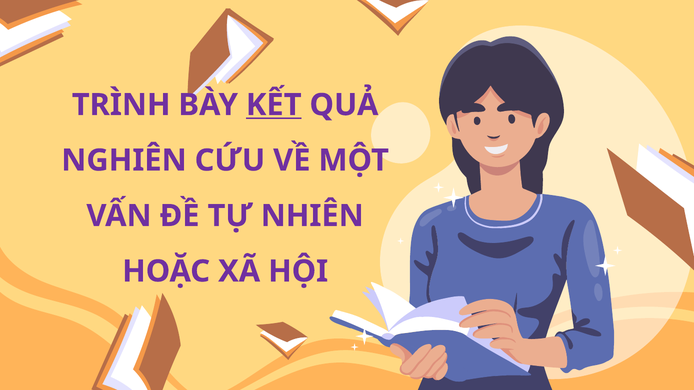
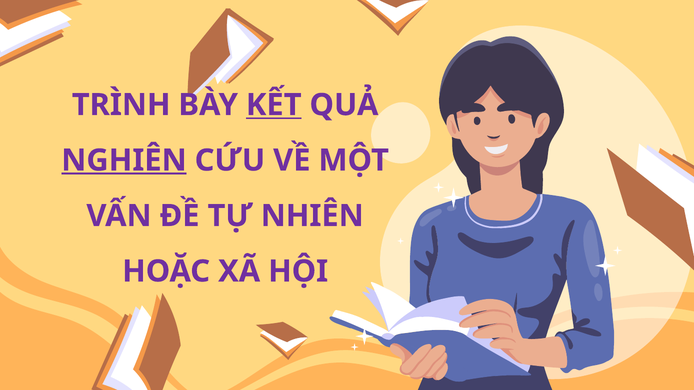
NGHIÊN underline: none -> present
